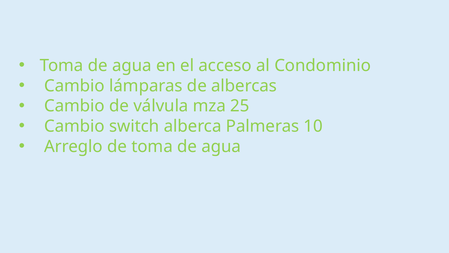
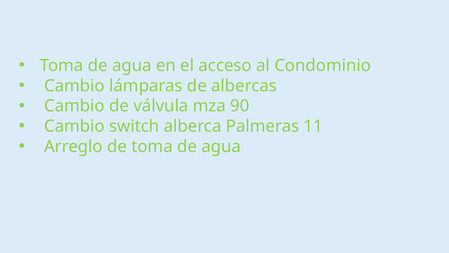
25: 25 -> 90
10: 10 -> 11
